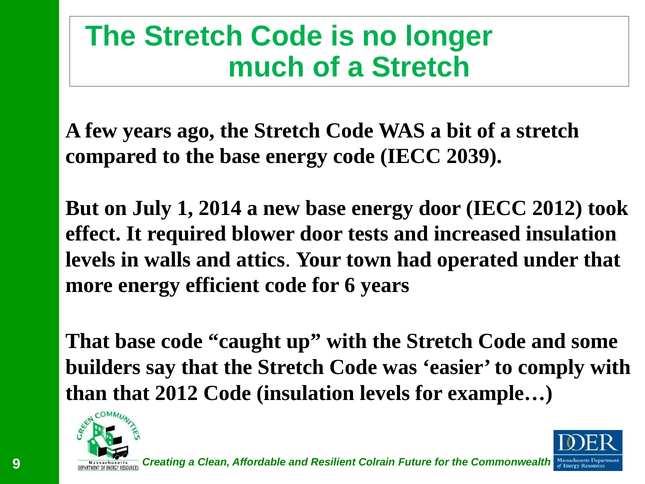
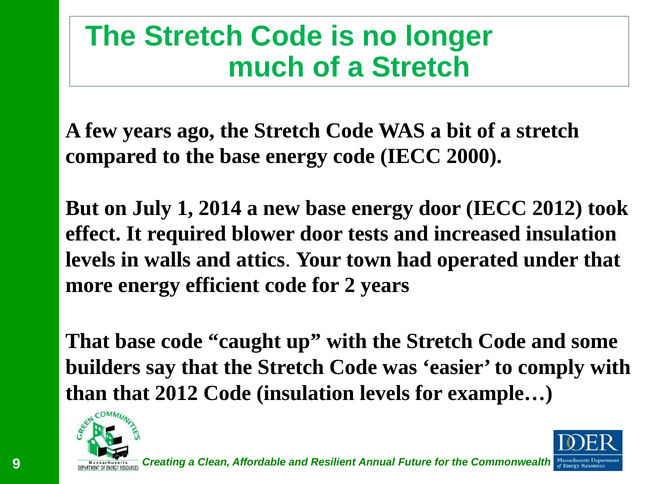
2039: 2039 -> 2000
6: 6 -> 2
Colrain: Colrain -> Annual
